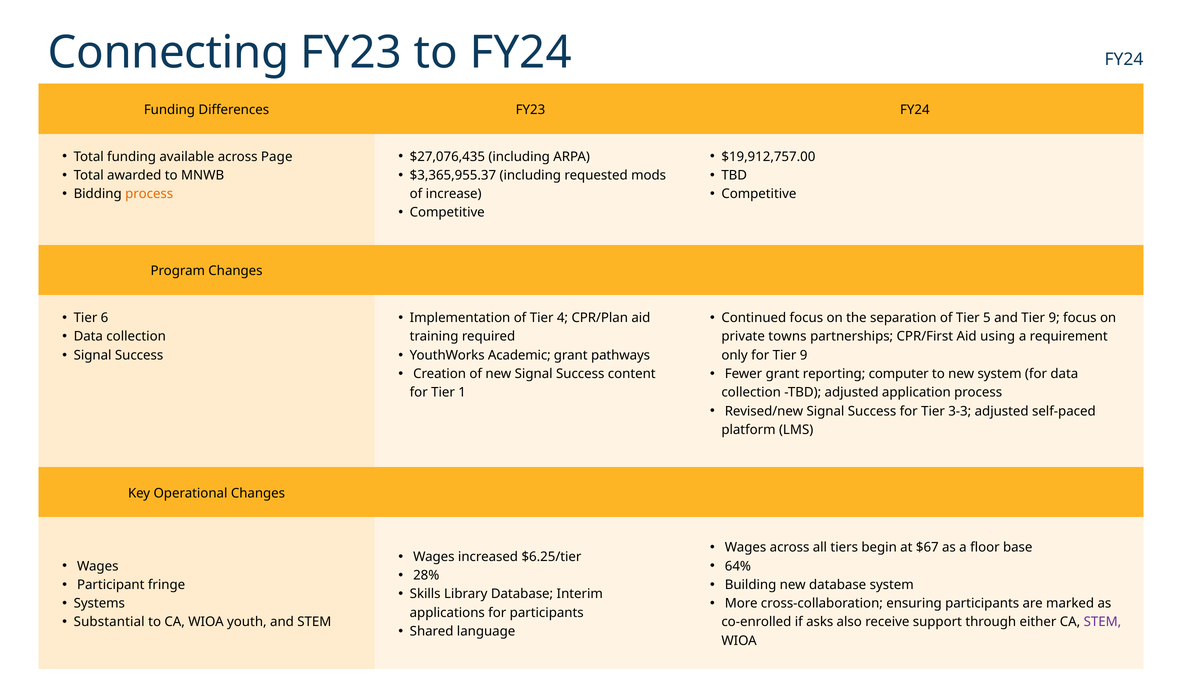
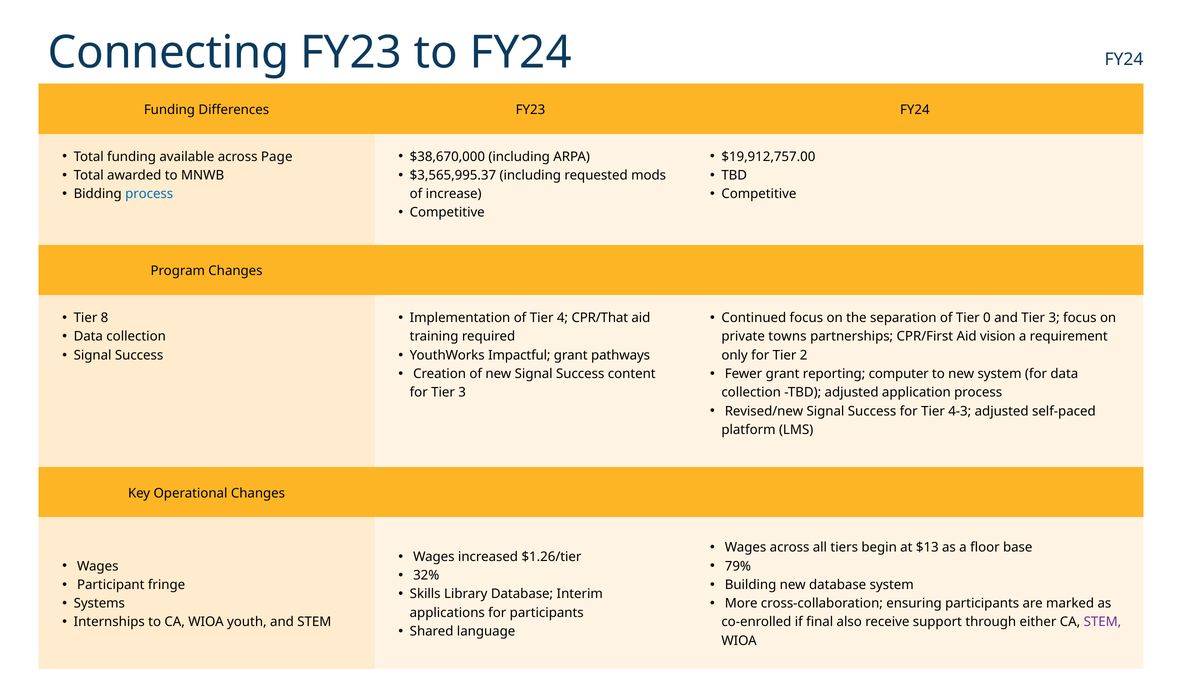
$27,076,435: $27,076,435 -> $38,670,000
$3,365,955.37: $3,365,955.37 -> $3,565,995.37
process at (149, 194) colour: orange -> blue
6: 6 -> 8
CPR/Plan: CPR/Plan -> CPR/That
5: 5 -> 0
and Tier 9: 9 -> 3
using: using -> vision
Academic: Academic -> Impactful
for Tier 9: 9 -> 2
for Tier 1: 1 -> 3
3-3: 3-3 -> 4-3
$67: $67 -> $13
$6.25/tier: $6.25/tier -> $1.26/tier
64%: 64% -> 79%
28%: 28% -> 32%
Substantial: Substantial -> Internships
asks: asks -> final
